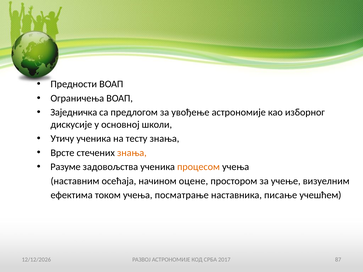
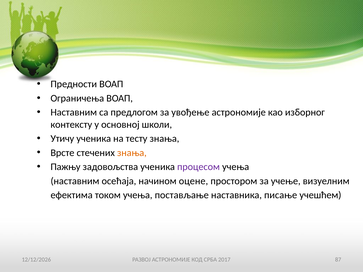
Заједничка at (74, 112): Заједничка -> Наставним
дискусије: дискусије -> контексту
Разуме: Разуме -> Пажњу
процесом colour: orange -> purple
посматрање: посматрање -> постављање
